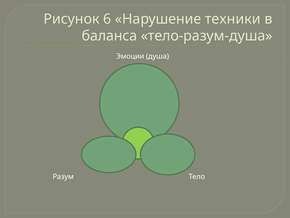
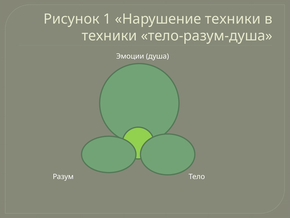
6: 6 -> 1
баланса at (109, 36): баланса -> техники
